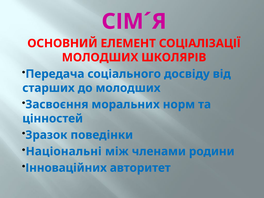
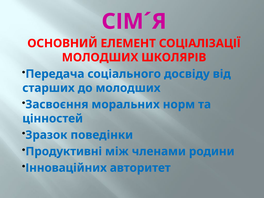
Національні: Національні -> Продуктивні
